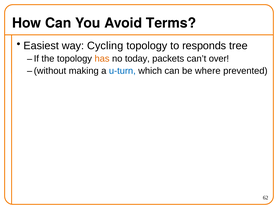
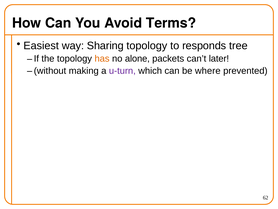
Cycling: Cycling -> Sharing
today: today -> alone
over: over -> later
u-turn colour: blue -> purple
